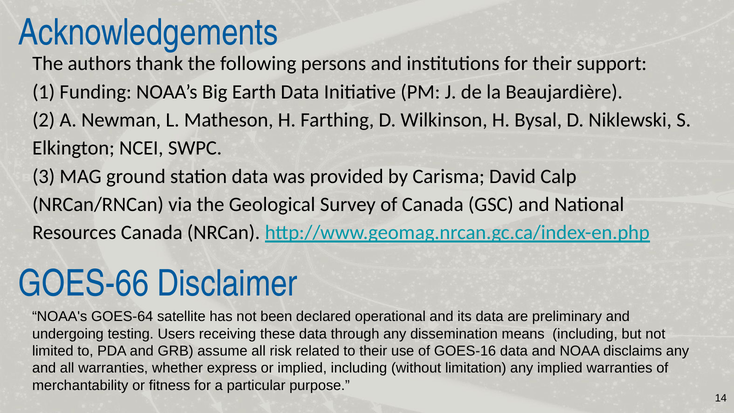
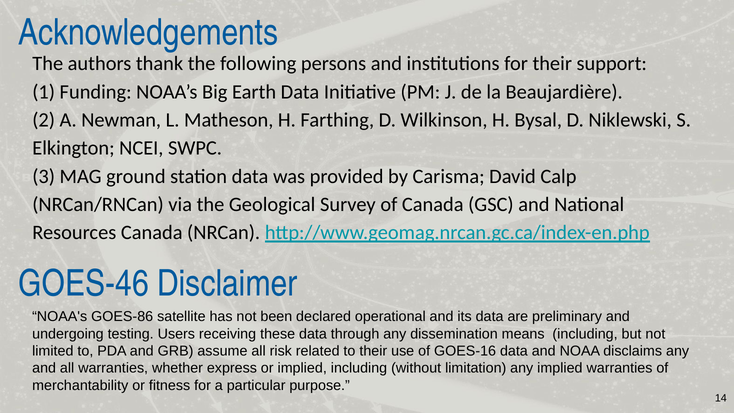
GOES-66: GOES-66 -> GOES-46
GOES-64: GOES-64 -> GOES-86
